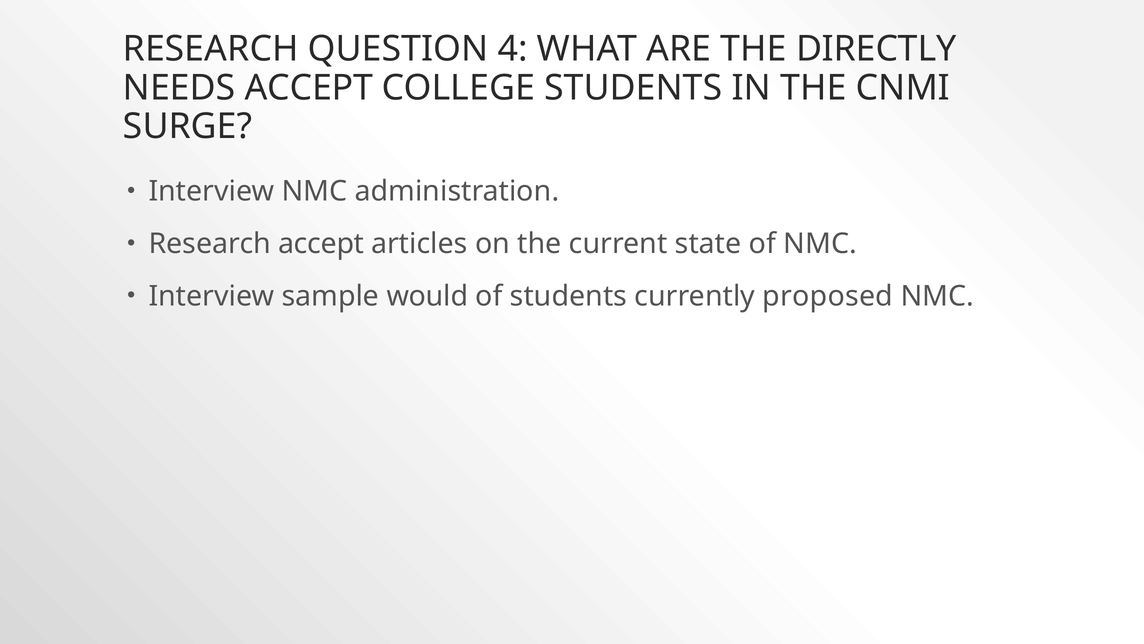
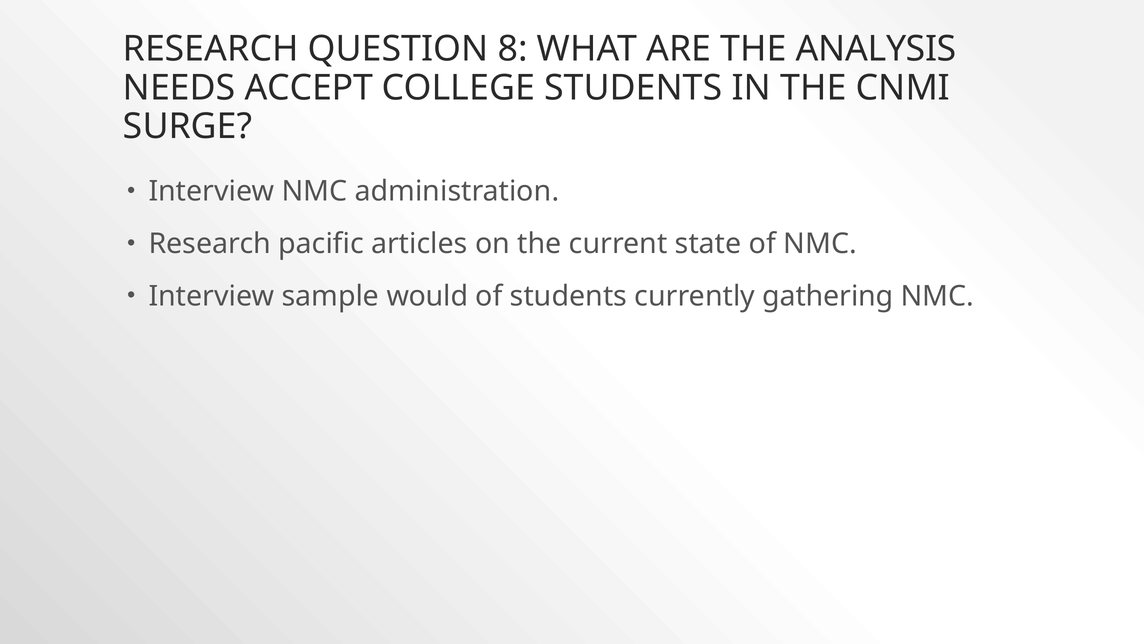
4: 4 -> 8
DIRECTLY: DIRECTLY -> ANALYSIS
Research accept: accept -> pacific
proposed: proposed -> gathering
